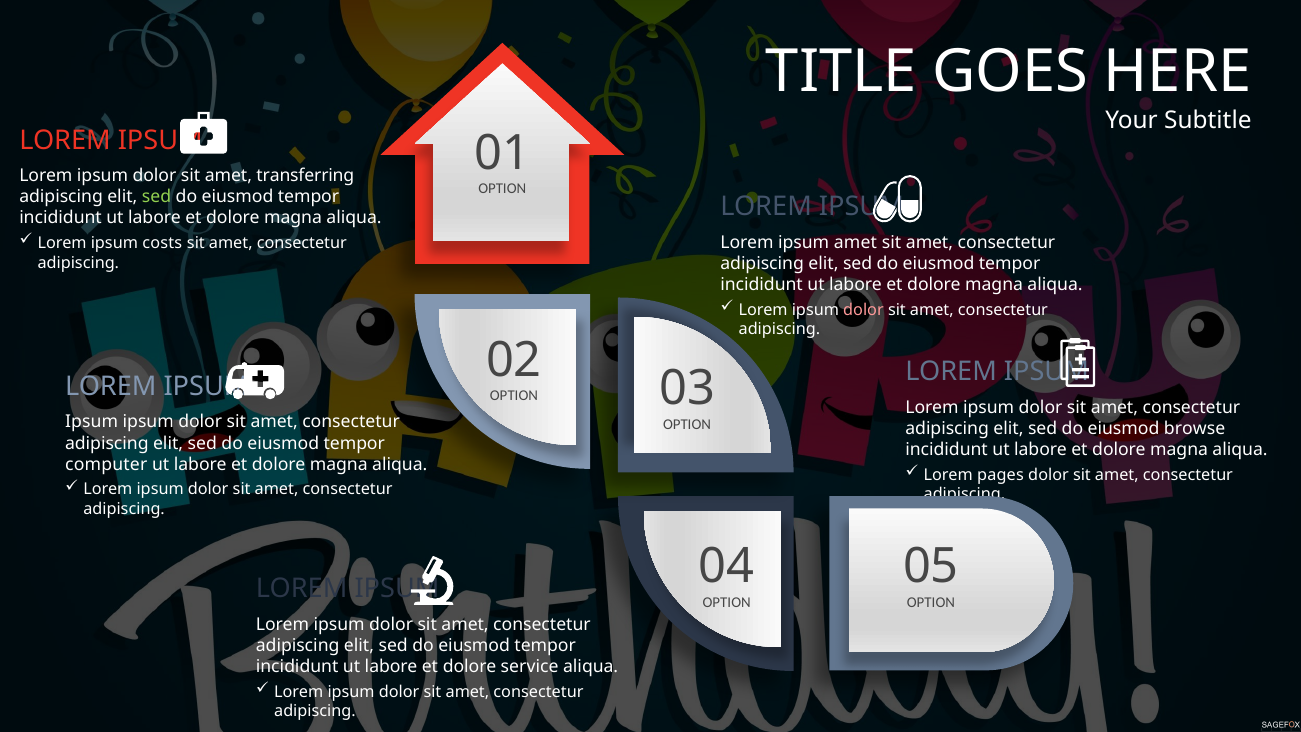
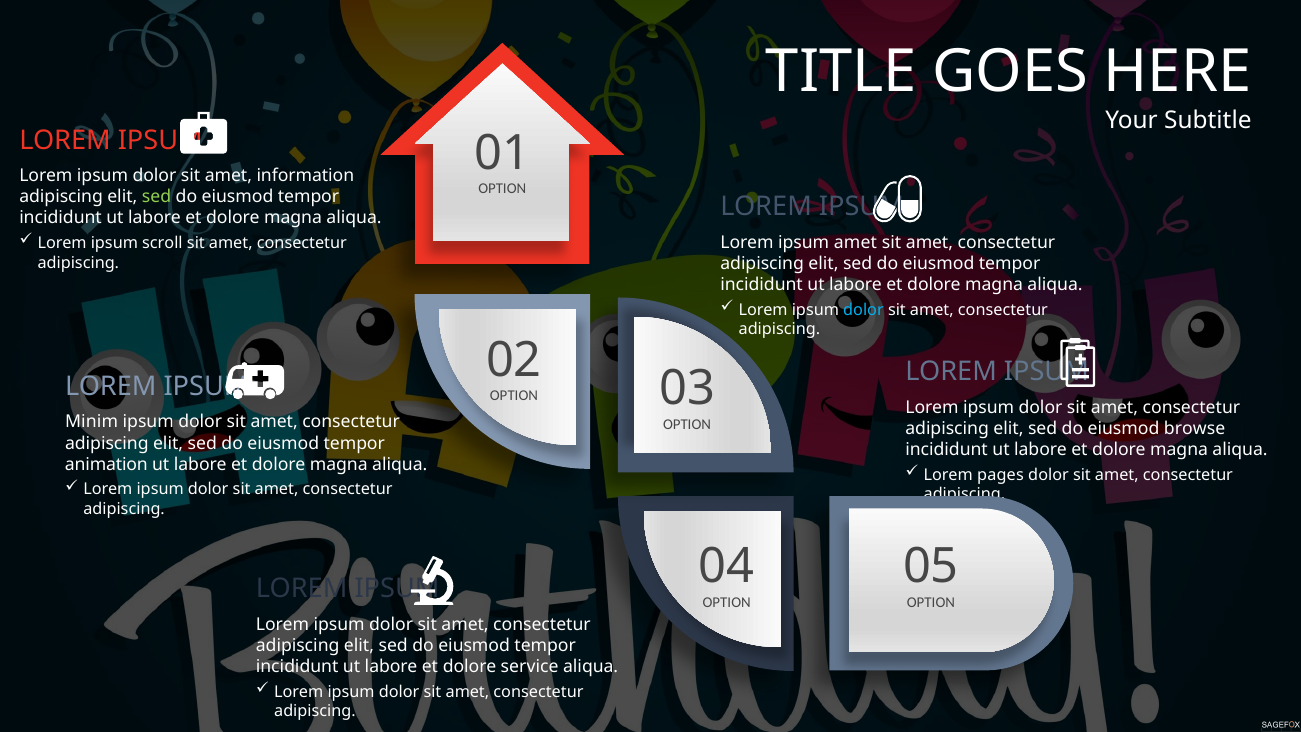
transferring: transferring -> information
costs: costs -> scroll
dolor at (863, 310) colour: pink -> light blue
Ipsum at (92, 422): Ipsum -> Minim
computer: computer -> animation
